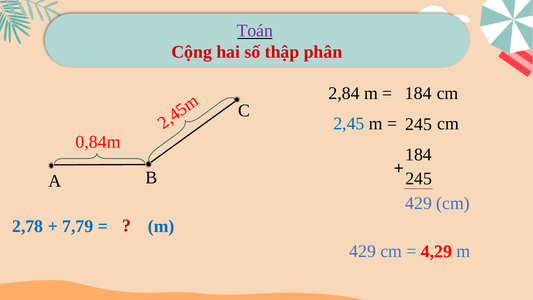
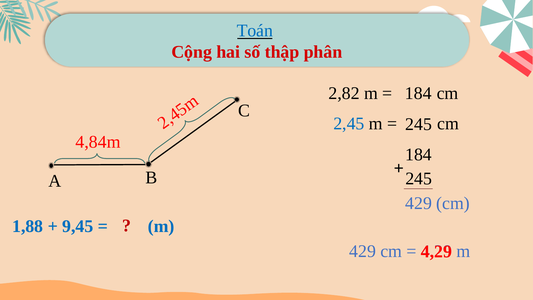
Toán colour: purple -> blue
2,84: 2,84 -> 2,82
0,84m: 0,84m -> 4,84m
2,78: 2,78 -> 1,88
7,79: 7,79 -> 9,45
